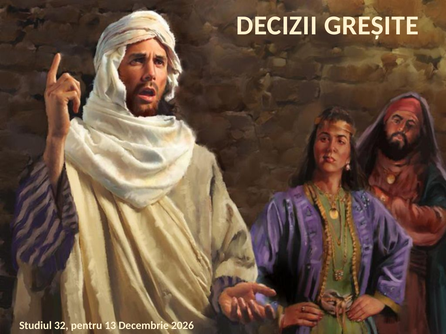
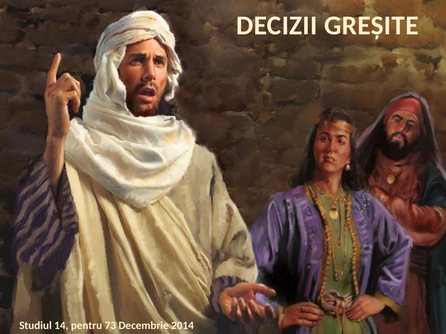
32: 32 -> 14
13: 13 -> 73
2026: 2026 -> 2014
